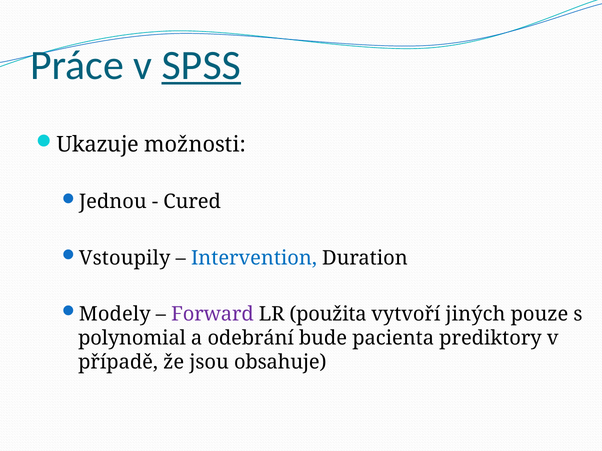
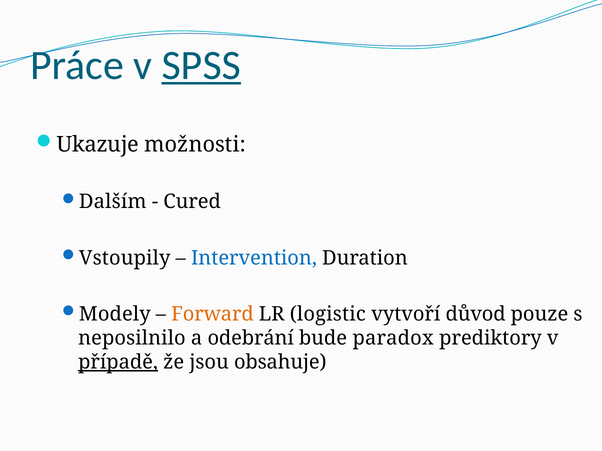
Jednou: Jednou -> Dalším
Forward colour: purple -> orange
použita: použita -> logistic
jiných: jiných -> důvod
polynomial: polynomial -> neposilnilo
pacienta: pacienta -> paradox
případě underline: none -> present
